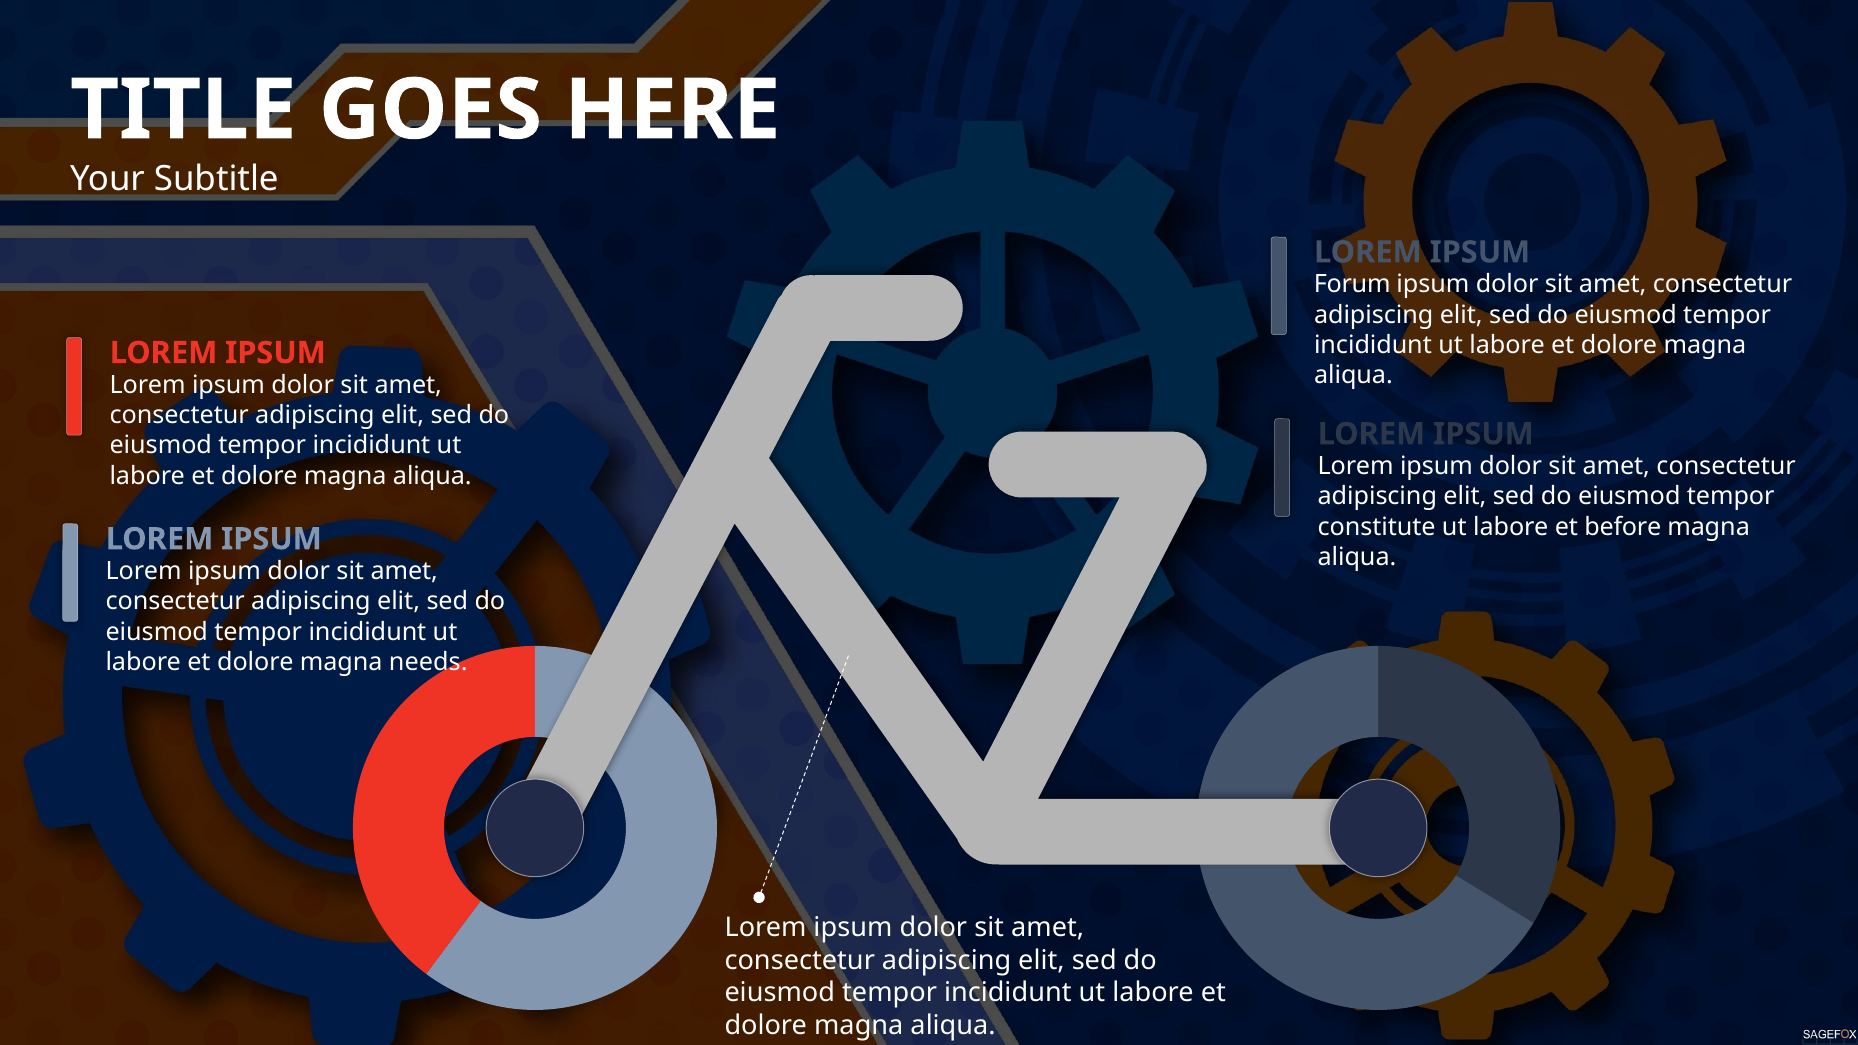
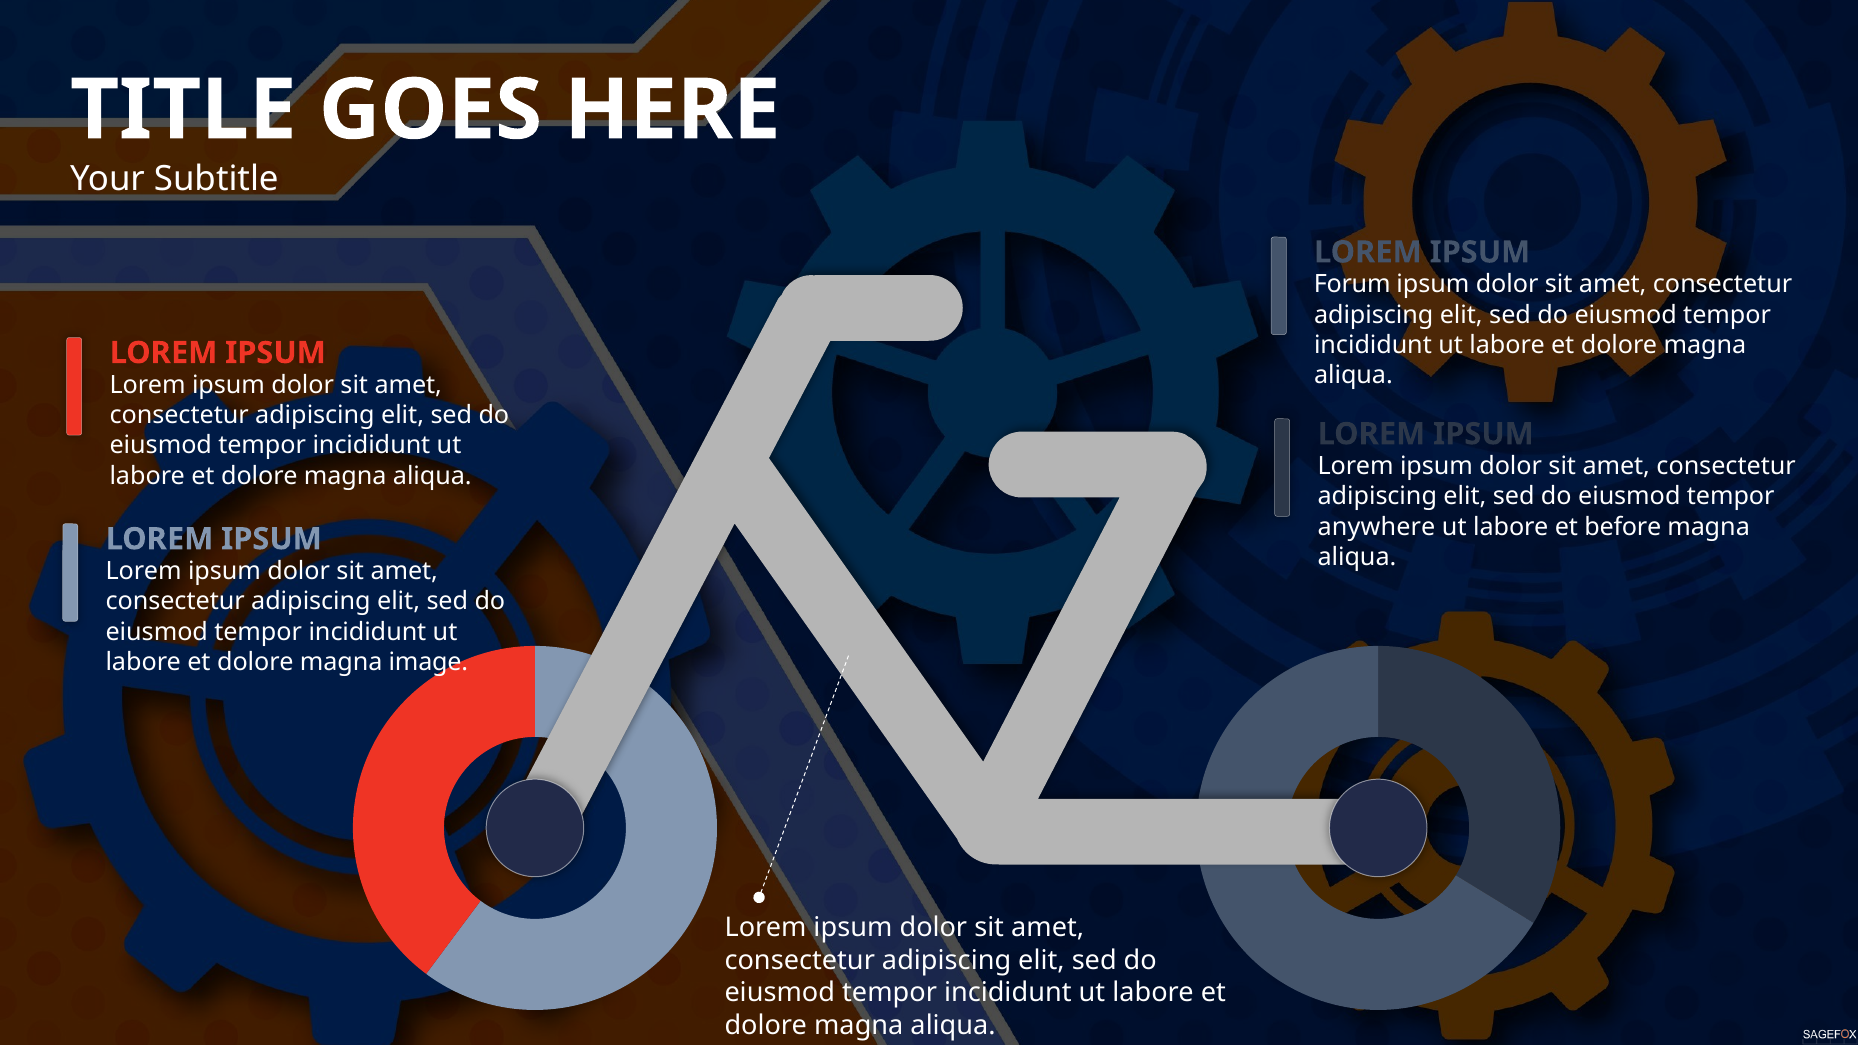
constitute: constitute -> anywhere
needs: needs -> image
